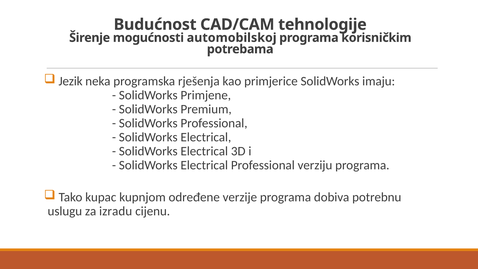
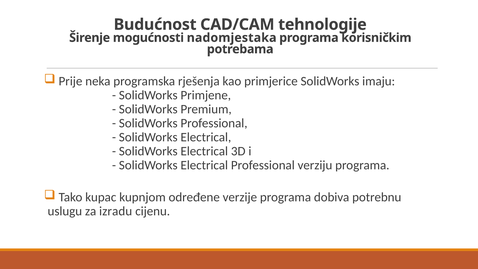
automobilskoj: automobilskoj -> nadomjestaka
Jezik: Jezik -> Prije
